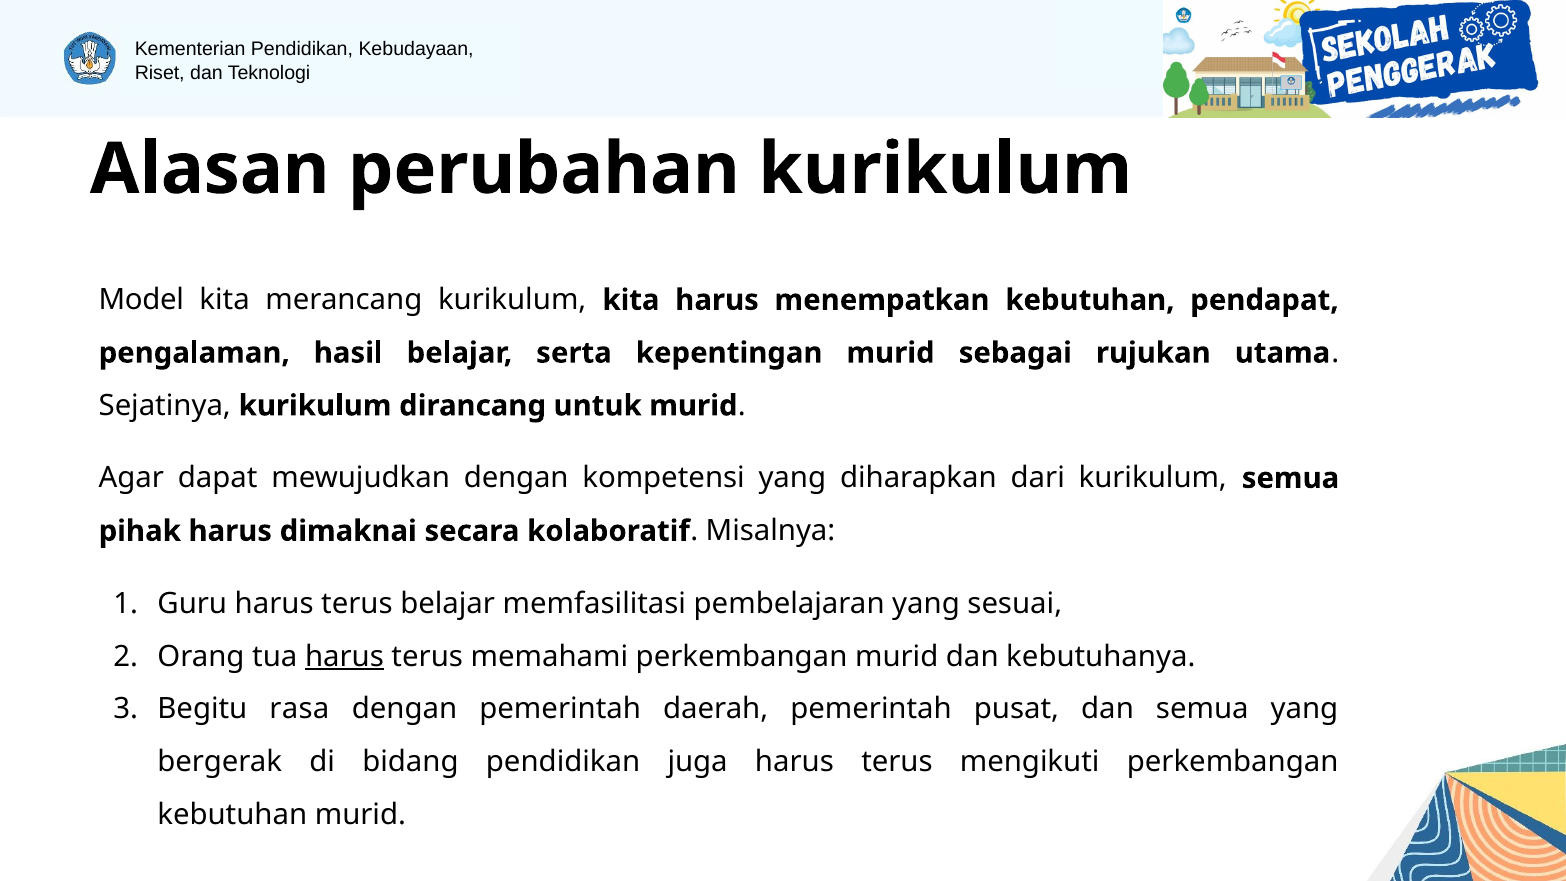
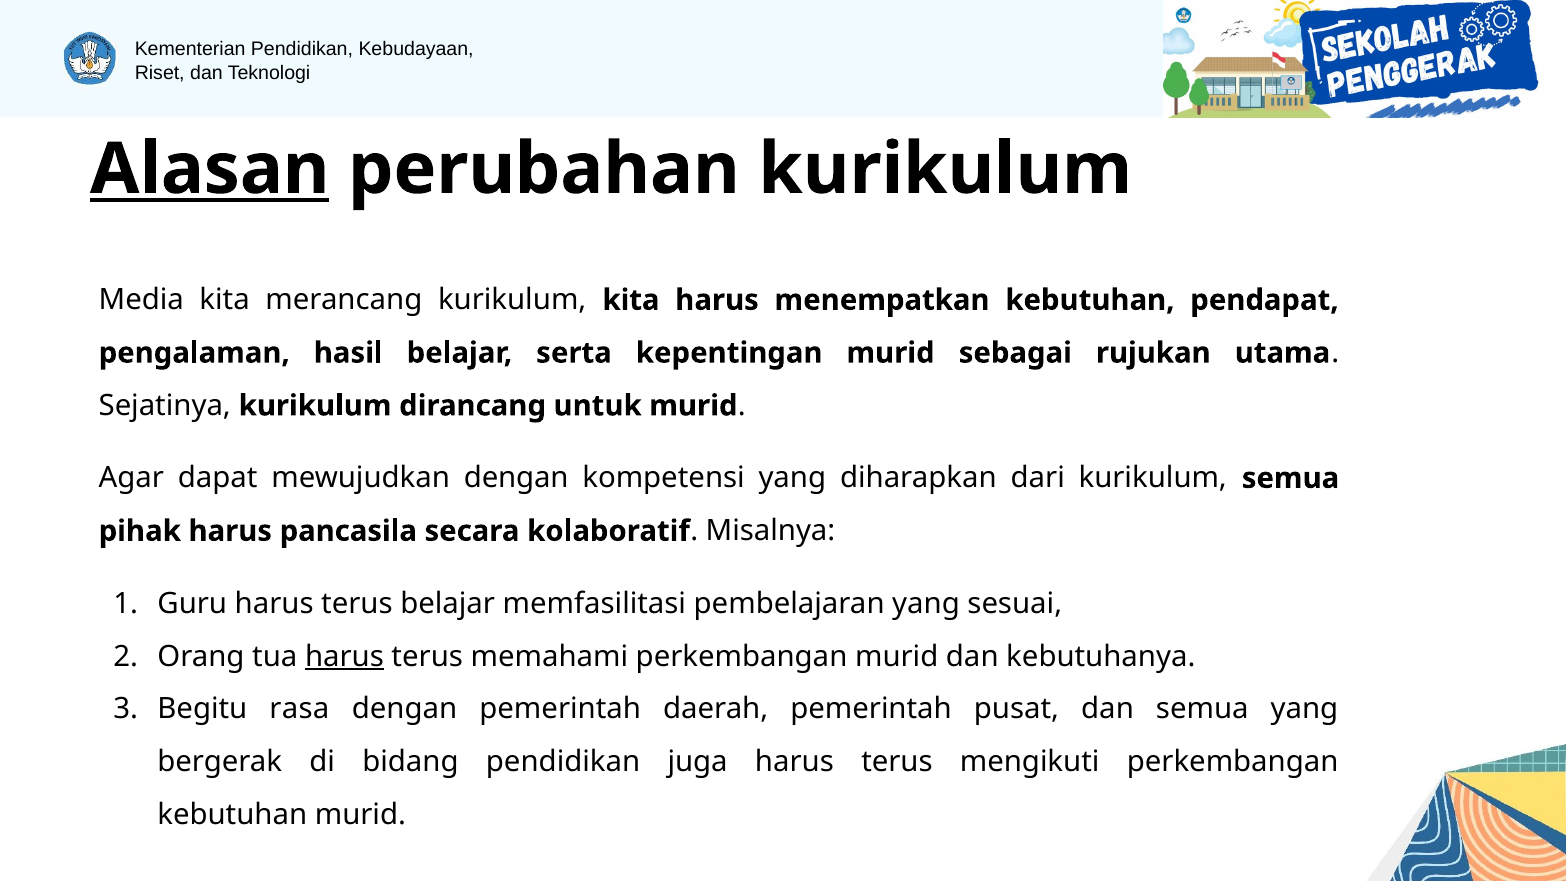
Alasan underline: none -> present
Model: Model -> Media
dimaknai: dimaknai -> pancasila
